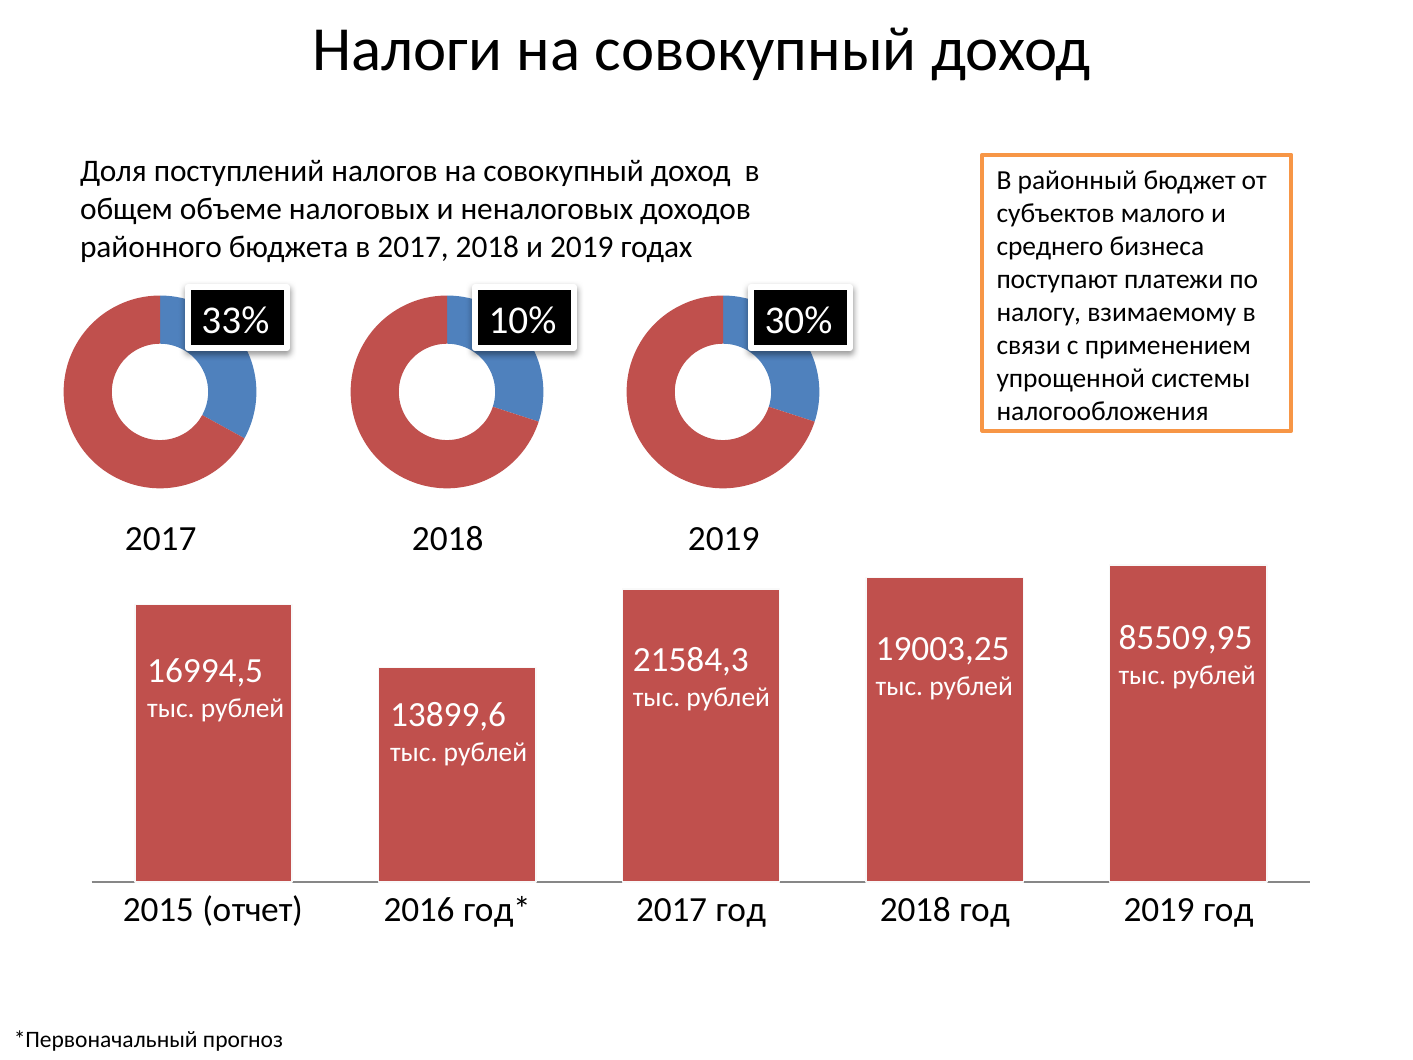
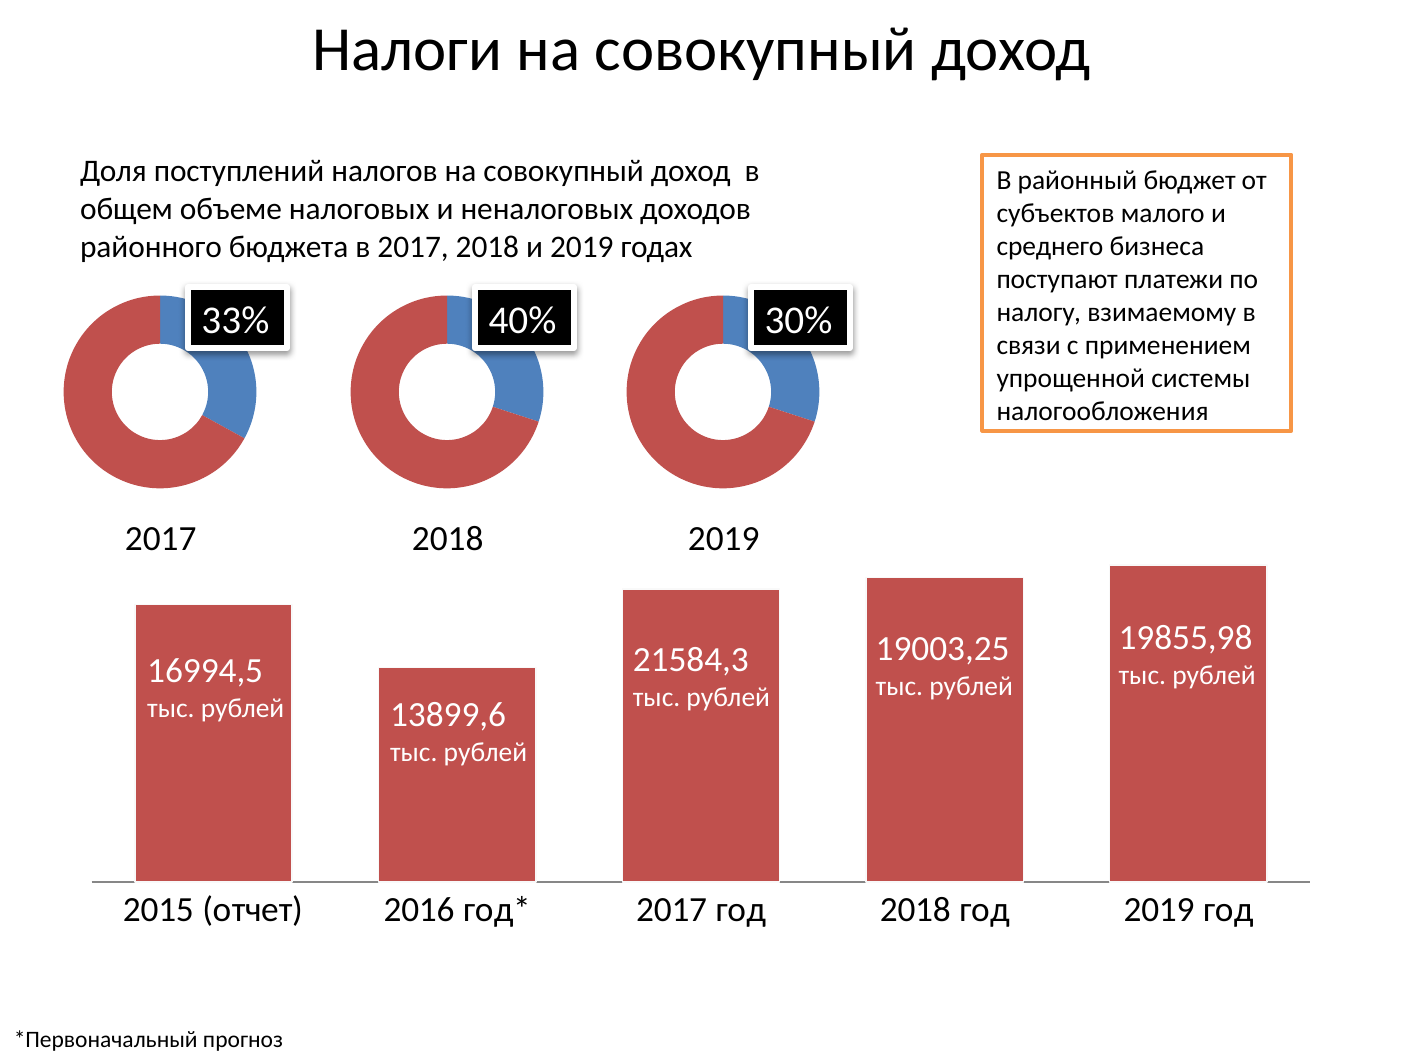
10%: 10% -> 40%
85509,95: 85509,95 -> 19855,98
